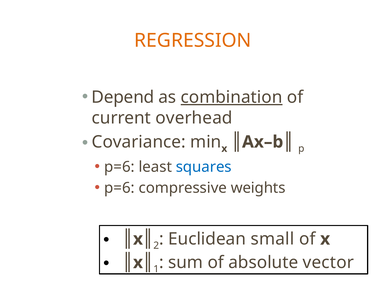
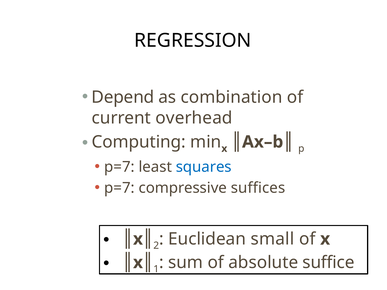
REGRESSION colour: orange -> black
combination underline: present -> none
Covariance: Covariance -> Computing
p=6 at (119, 167): p=6 -> p=7
p=6 at (119, 188): p=6 -> p=7
weights: weights -> suffices
vector: vector -> suffice
